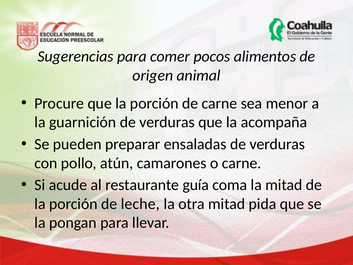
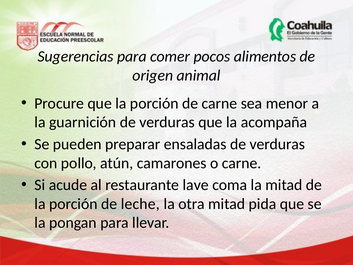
guía: guía -> lave
